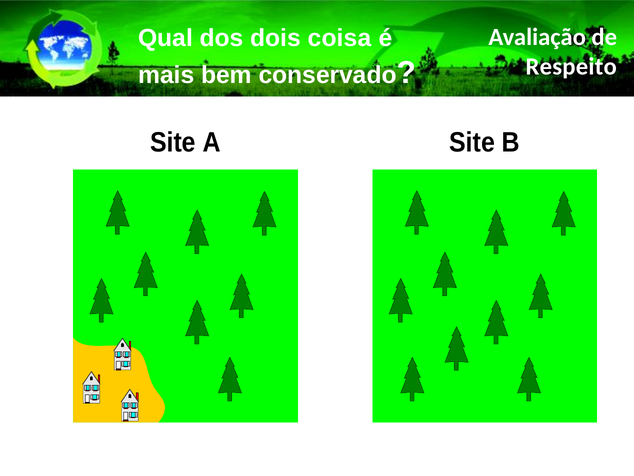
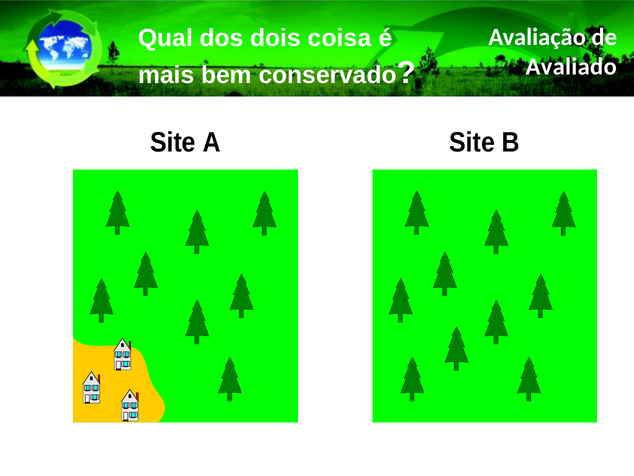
Respeito: Respeito -> Avaliado
